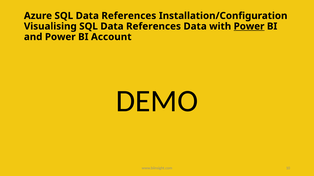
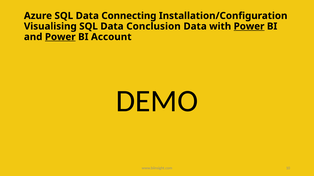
Azure SQL Data References: References -> Connecting
Visualising SQL Data References: References -> Conclusion
Power at (60, 37) underline: none -> present
